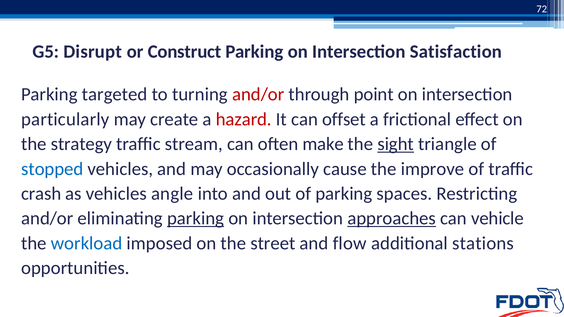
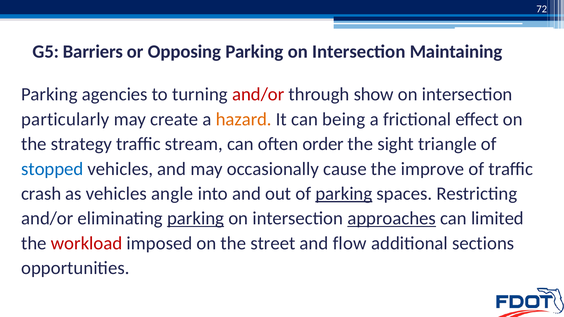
Disrupt: Disrupt -> Barriers
Construct: Construct -> Opposing
Satisfaction: Satisfaction -> Maintaining
targeted: targeted -> agencies
point: point -> show
hazard colour: red -> orange
offset: offset -> being
make: make -> order
sight underline: present -> none
parking at (344, 194) underline: none -> present
vehicle: vehicle -> limited
workload colour: blue -> red
stations: stations -> sections
